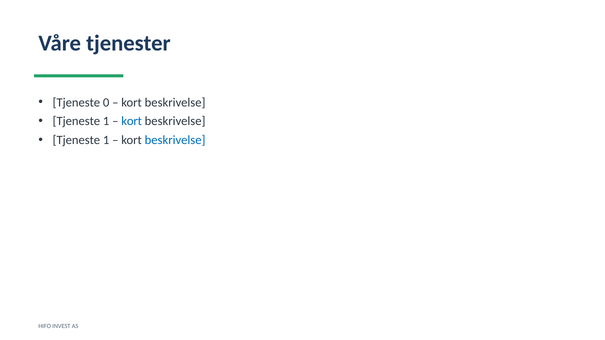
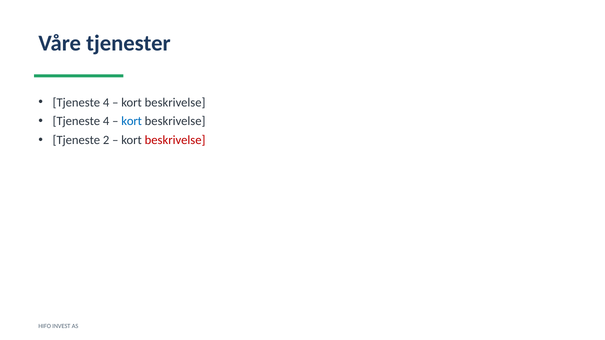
0 at (106, 102): 0 -> 4
1 at (106, 121): 1 -> 4
1 at (106, 140): 1 -> 2
beskrivelse at (175, 140) colour: blue -> red
